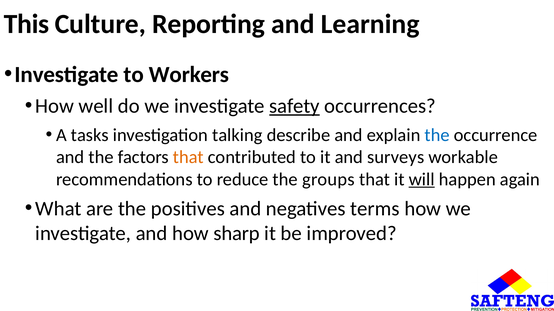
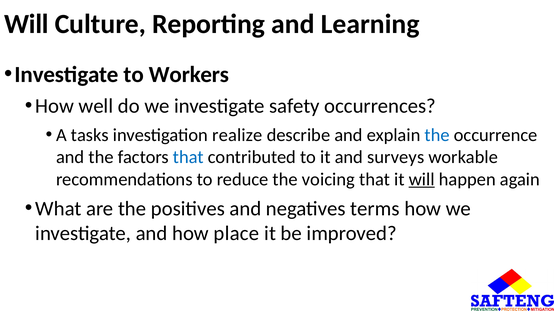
This at (26, 24): This -> Will
safety underline: present -> none
talking: talking -> realize
that at (188, 157) colour: orange -> blue
groups: groups -> voicing
sharp: sharp -> place
